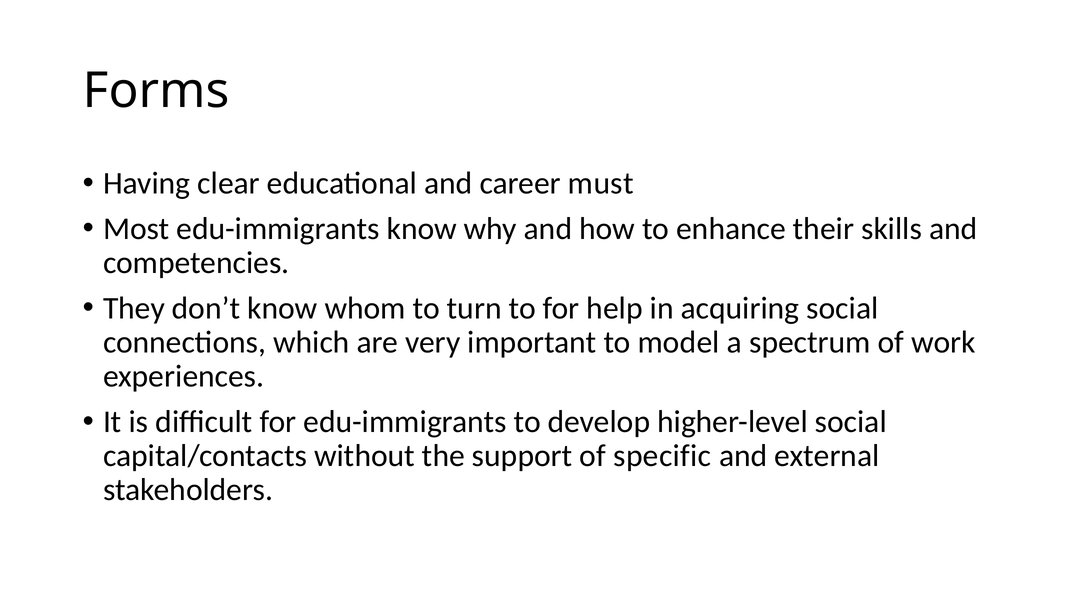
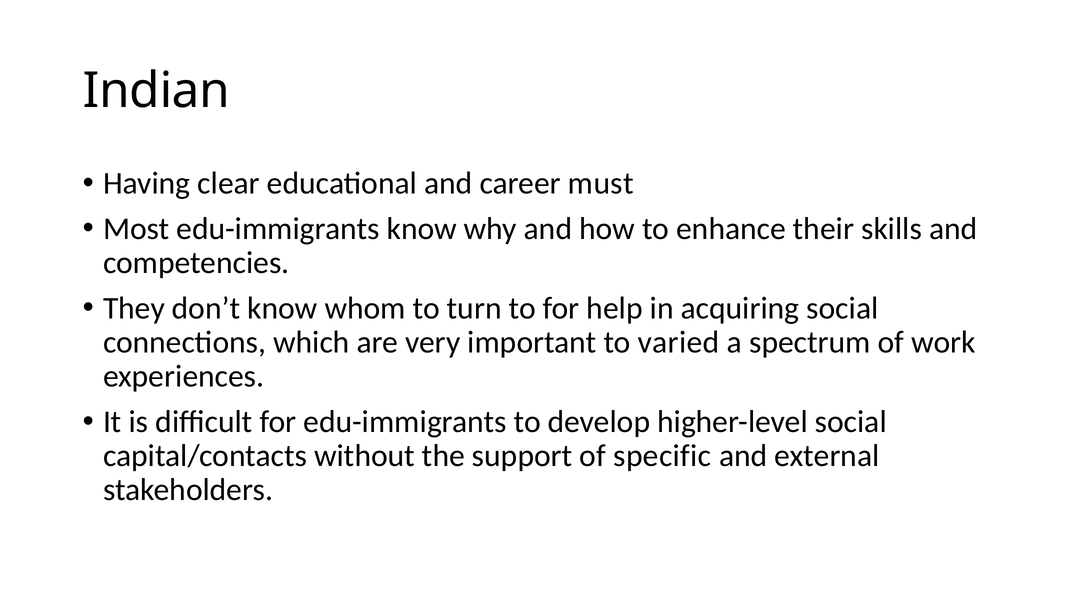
Forms: Forms -> Indian
model: model -> varied
